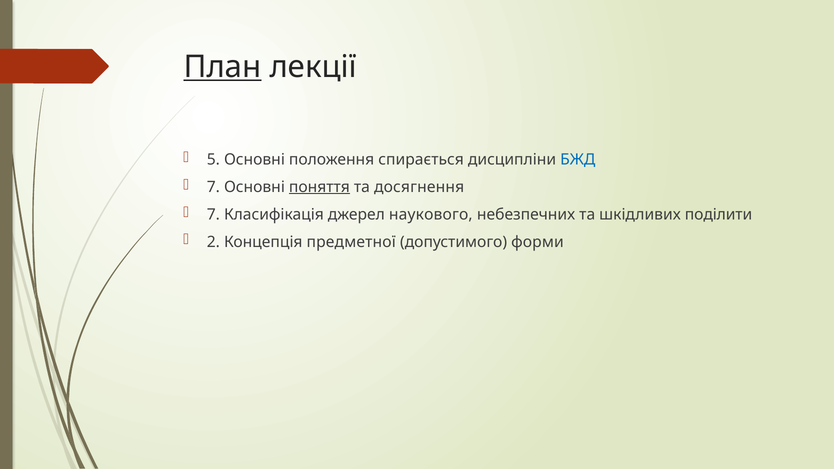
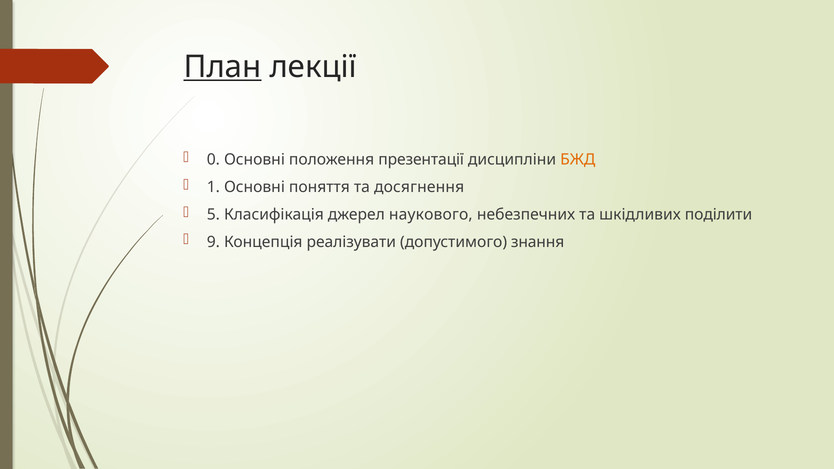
5: 5 -> 0
спирається: спирається -> презентації
БЖД colour: blue -> orange
7 at (213, 187): 7 -> 1
поняття underline: present -> none
7 at (213, 214): 7 -> 5
2: 2 -> 9
предметної: предметної -> реалізувати
форми: форми -> знання
